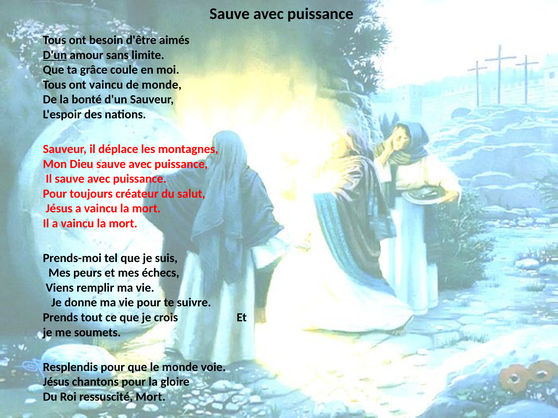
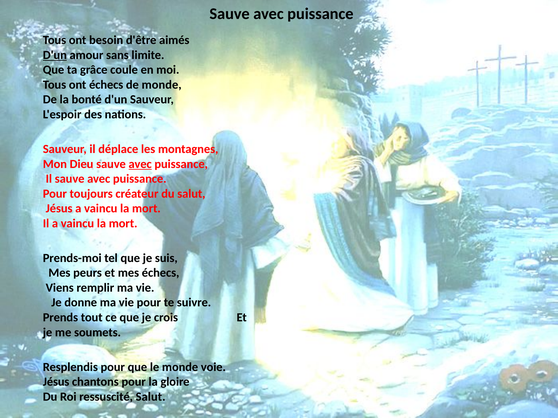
ont vaincu: vaincu -> échecs
avec at (140, 164) underline: none -> present
ressuscité Mort: Mort -> Salut
